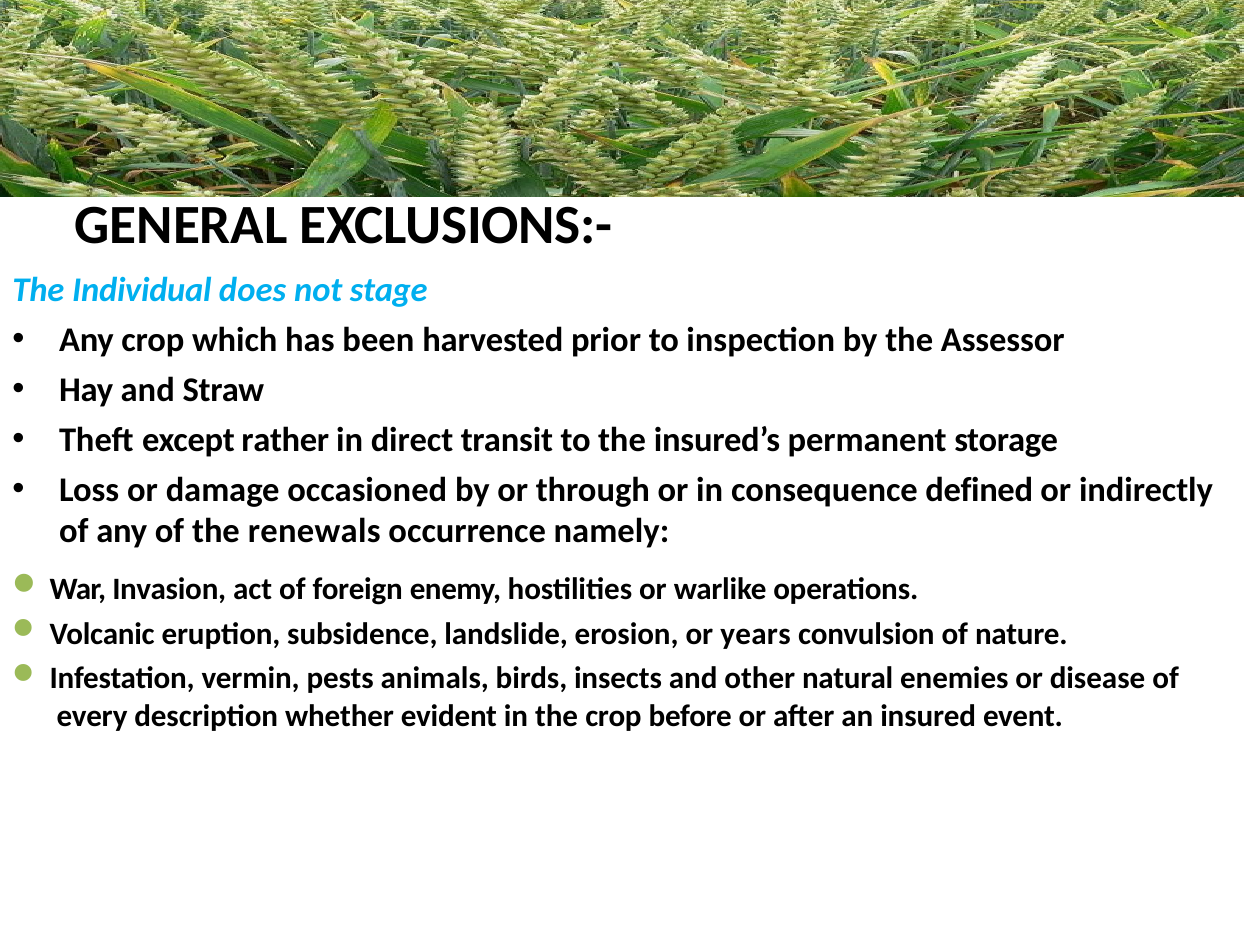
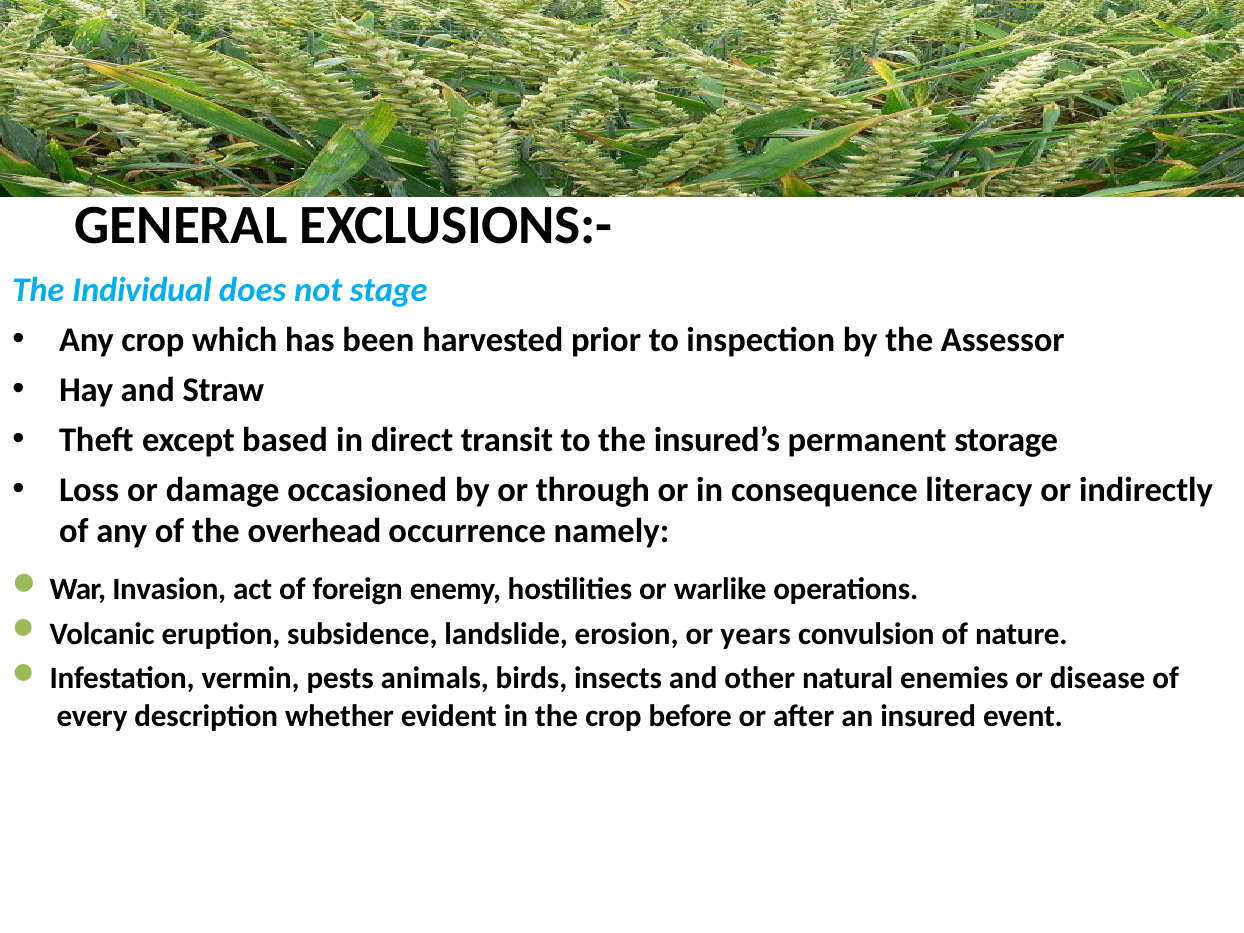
rather: rather -> based
defined: defined -> literacy
renewals: renewals -> overhead
